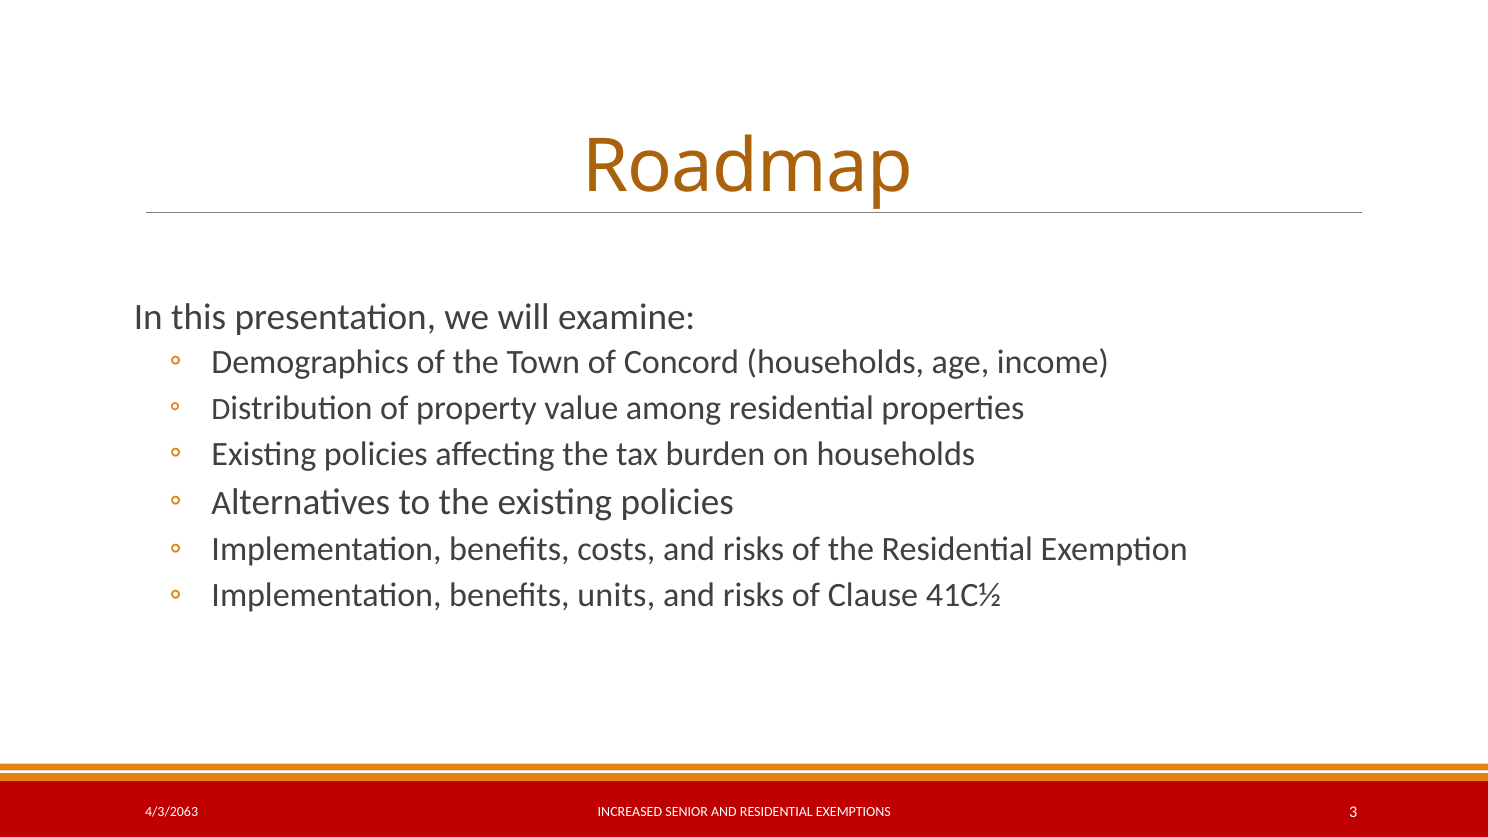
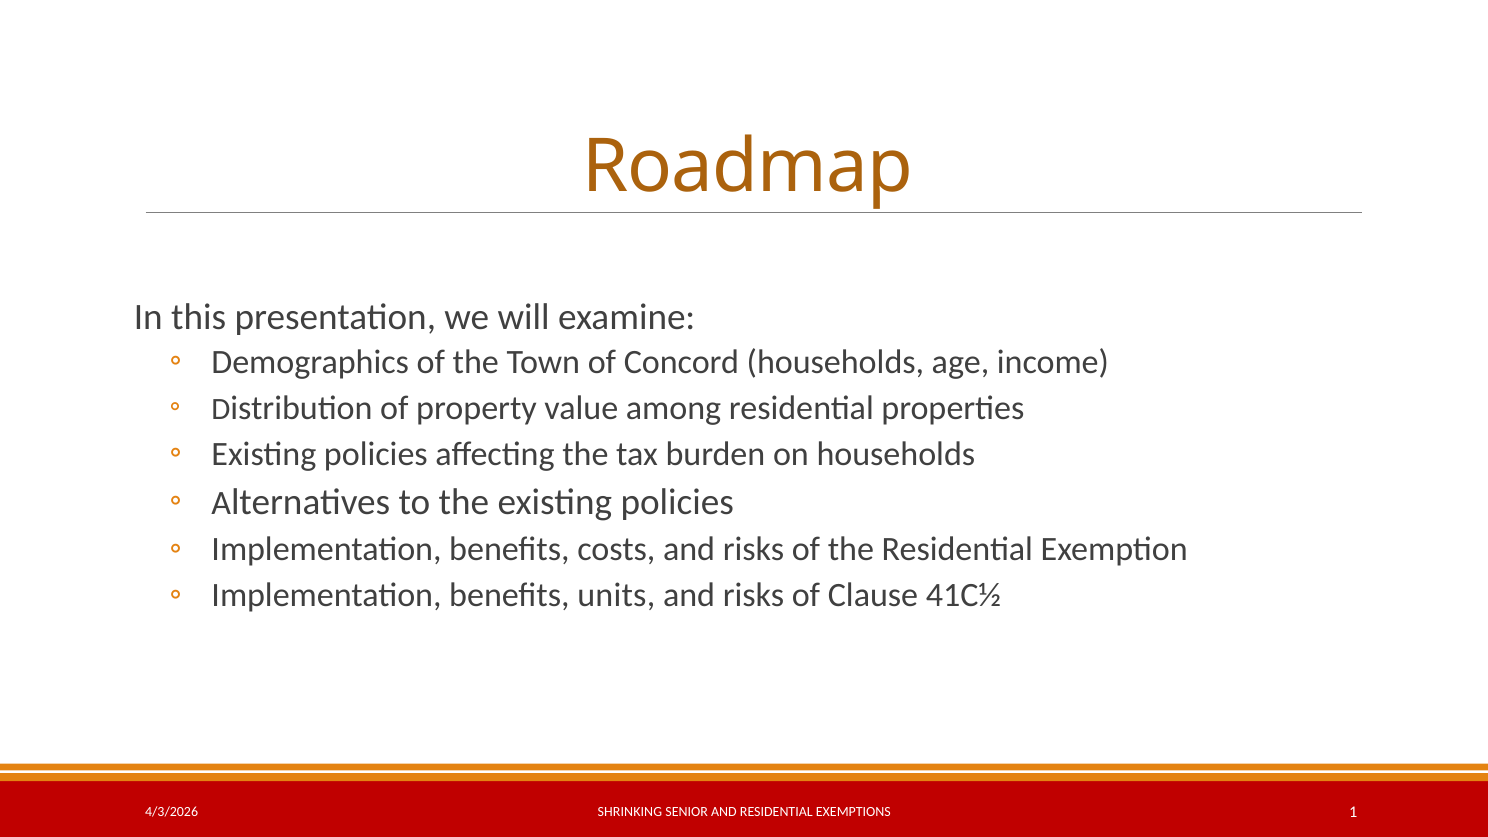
4/3/2063: 4/3/2063 -> 4/3/2026
INCREASED: INCREASED -> SHRINKING
3: 3 -> 1
